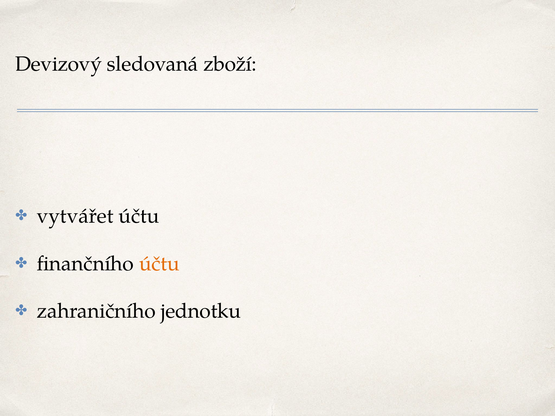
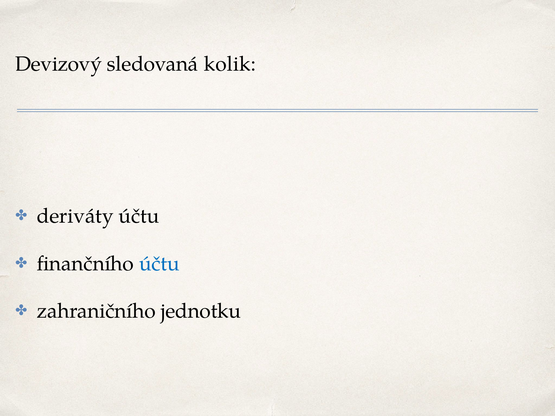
zboží: zboží -> kolik
vytvářet: vytvářet -> deriváty
účtu at (159, 264) colour: orange -> blue
